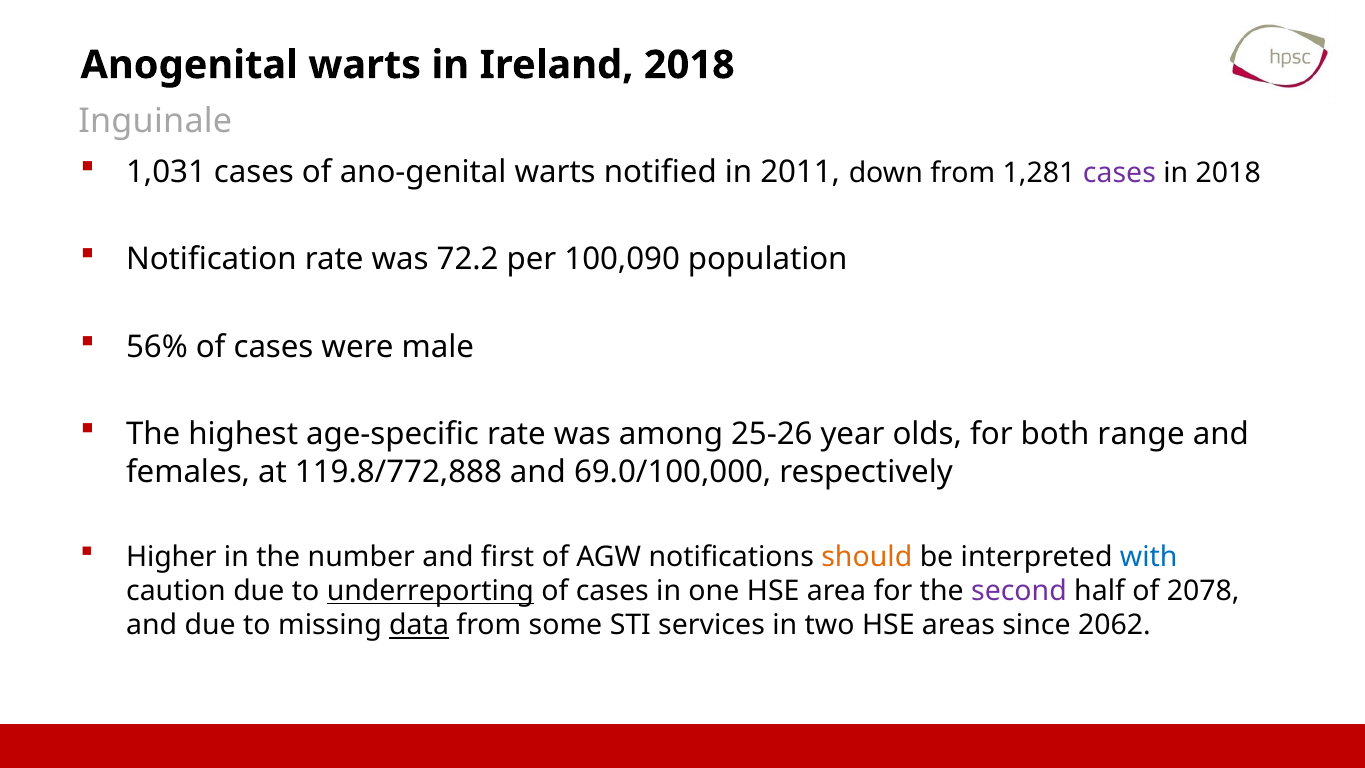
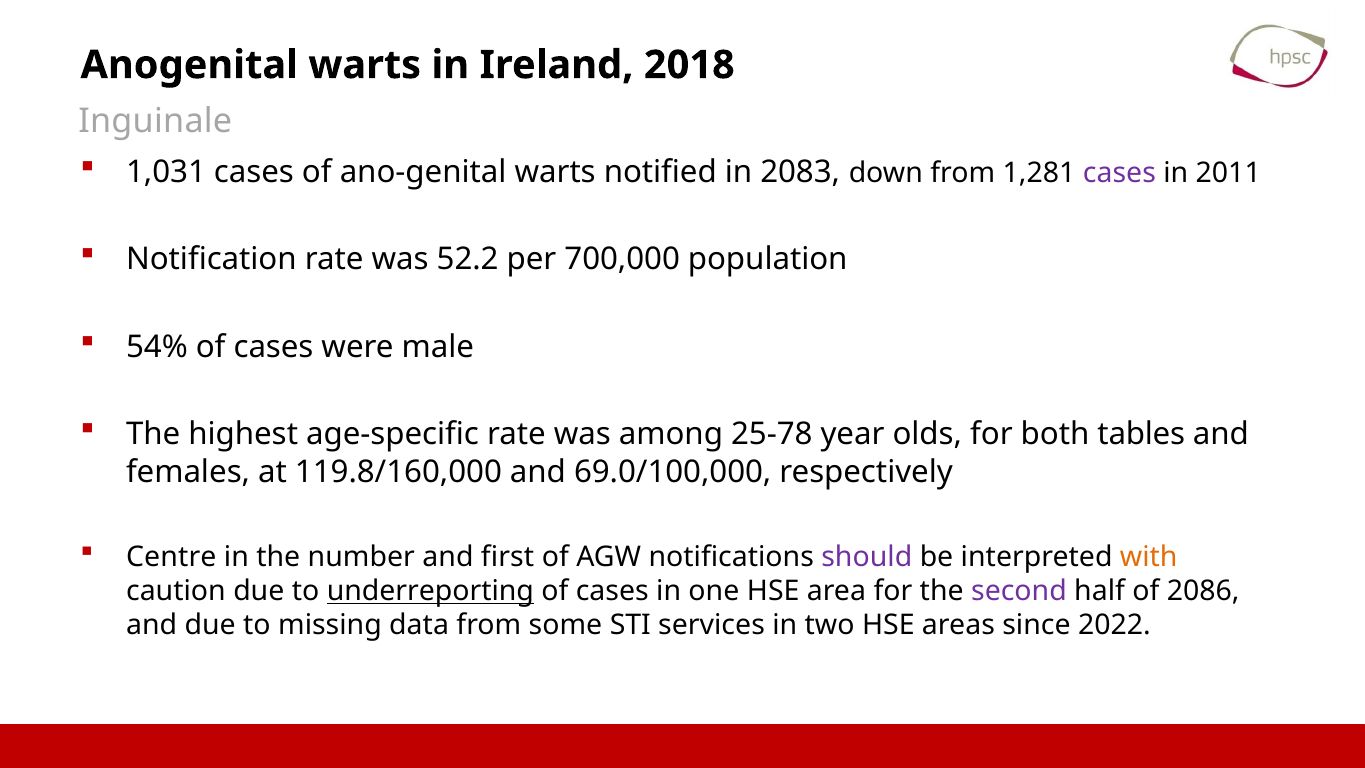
2011: 2011 -> 2083
in 2018: 2018 -> 2011
72.2: 72.2 -> 52.2
100,090: 100,090 -> 700,000
56%: 56% -> 54%
25-26: 25-26 -> 25-78
range: range -> tables
119.8/772,888: 119.8/772,888 -> 119.8/160,000
Higher: Higher -> Centre
should colour: orange -> purple
with colour: blue -> orange
2078: 2078 -> 2086
data underline: present -> none
2062: 2062 -> 2022
